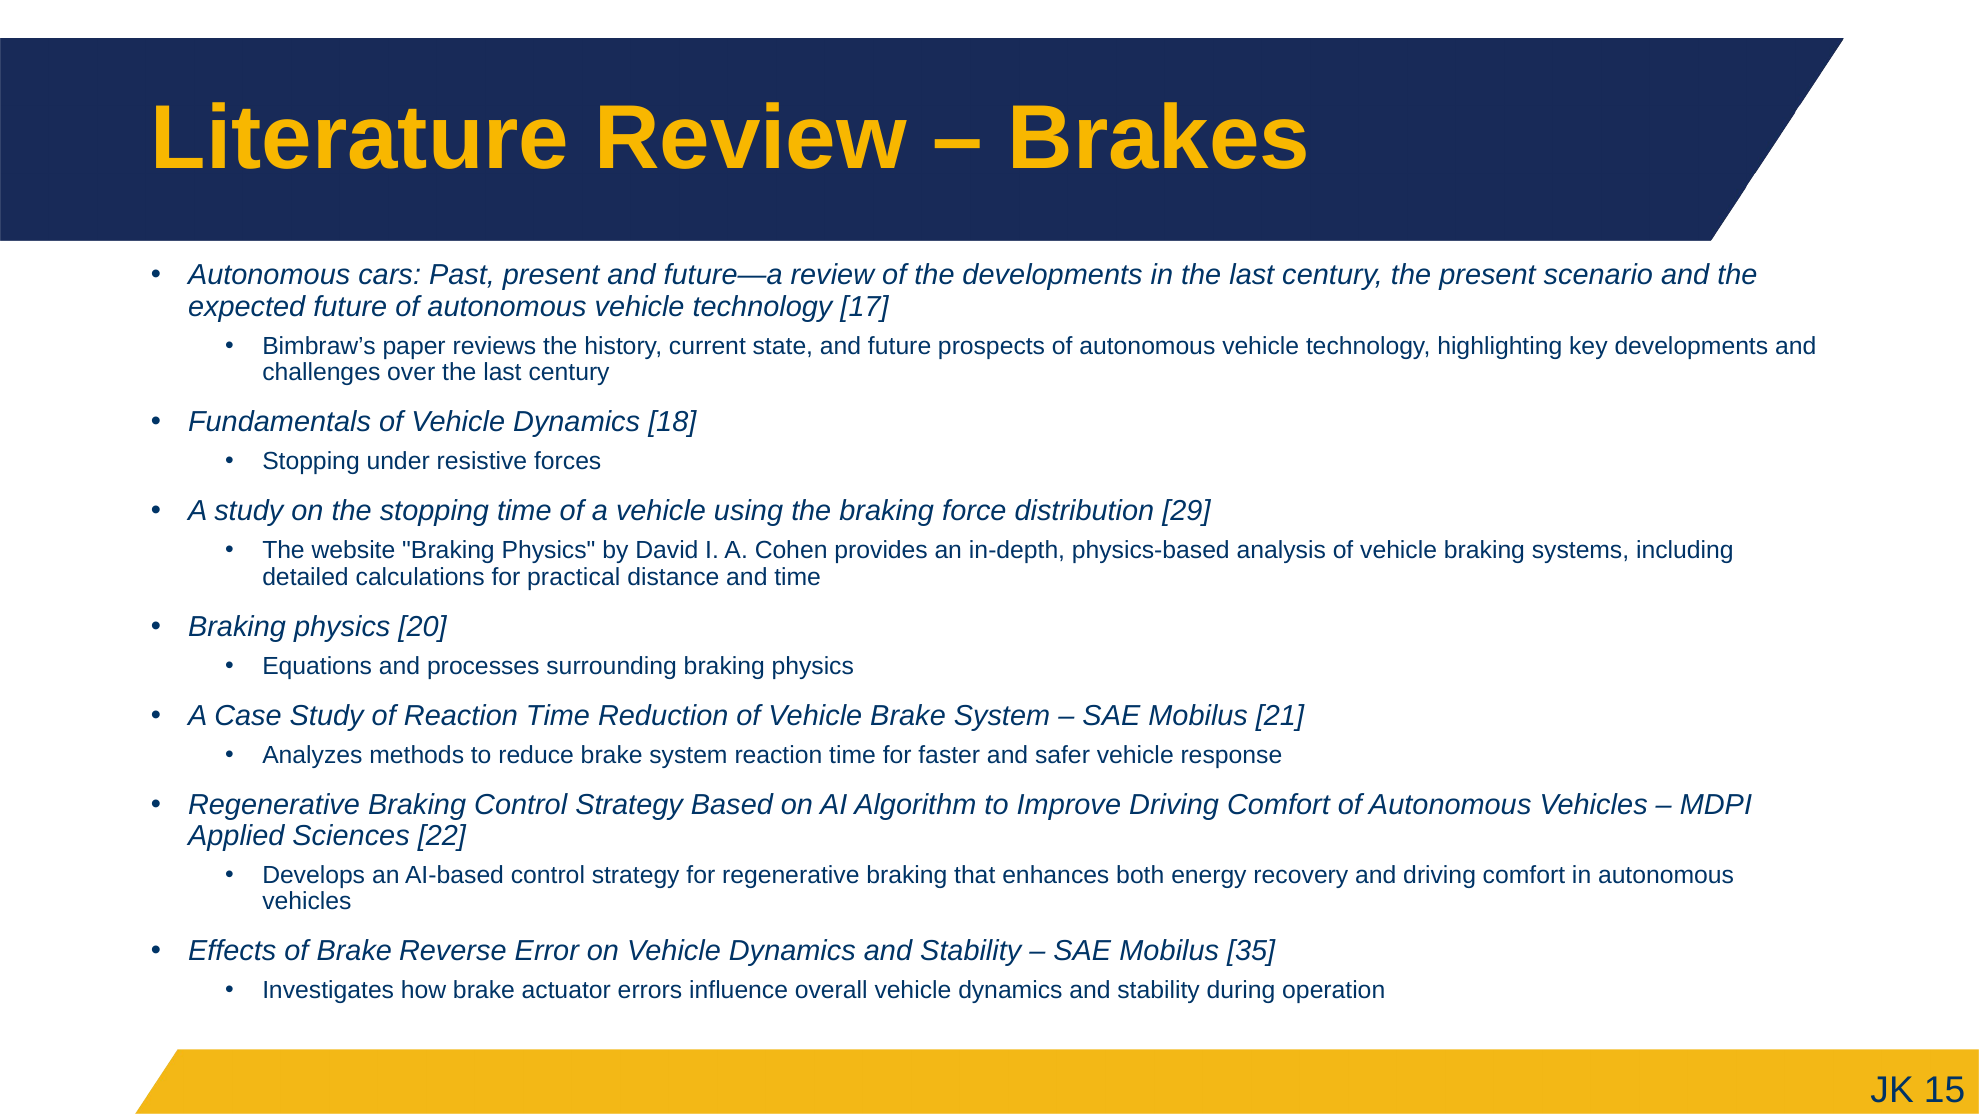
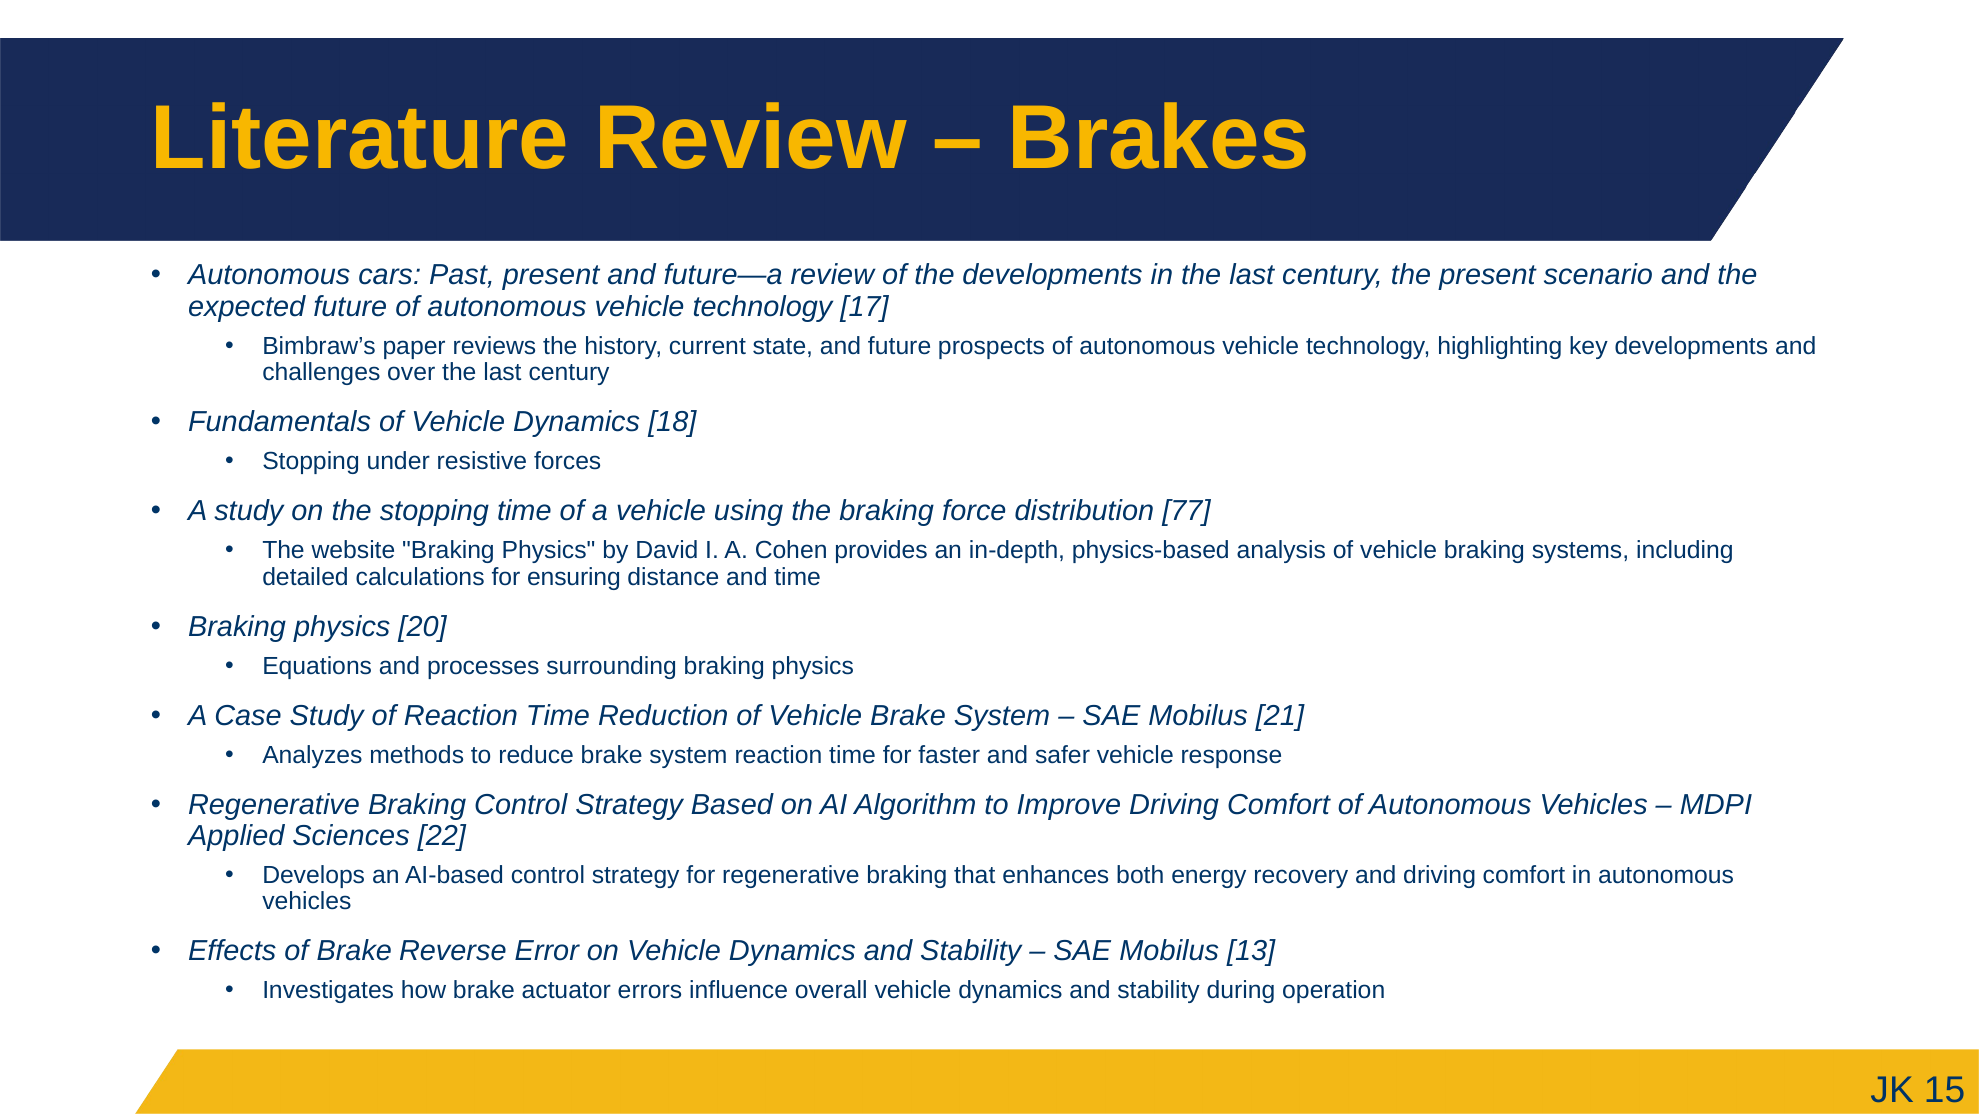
29: 29 -> 77
practical: practical -> ensuring
35: 35 -> 13
